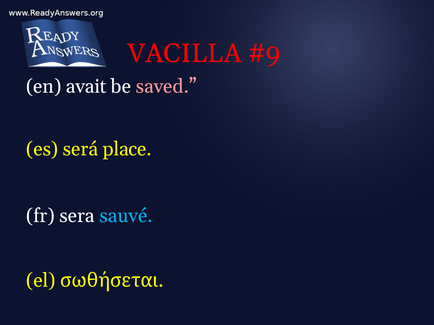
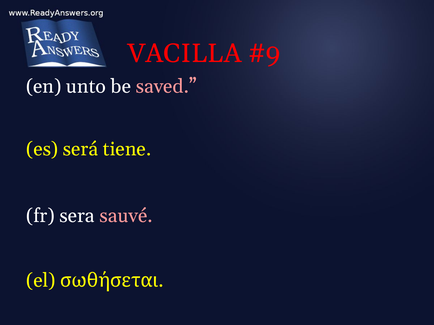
avait: avait -> unto
place: place -> tiene
sauvé colour: light blue -> pink
